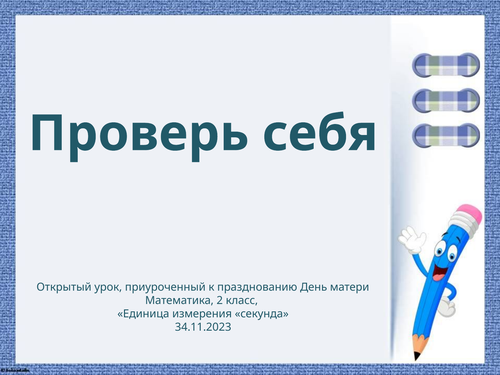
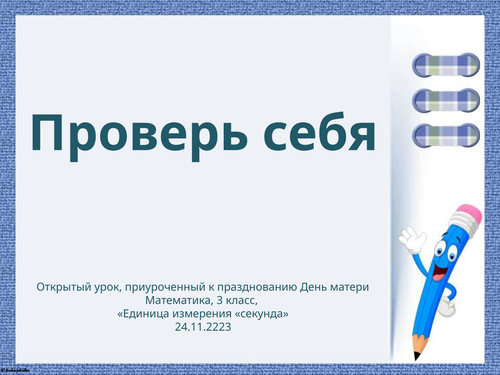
2: 2 -> 3
34.11.2023: 34.11.2023 -> 24.11.2223
